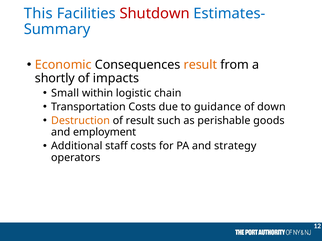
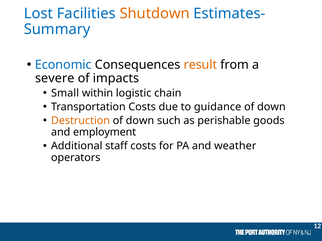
This: This -> Lost
Shutdown colour: red -> orange
Economic colour: orange -> blue
shortly: shortly -> severe
result at (140, 121): result -> down
strategy: strategy -> weather
